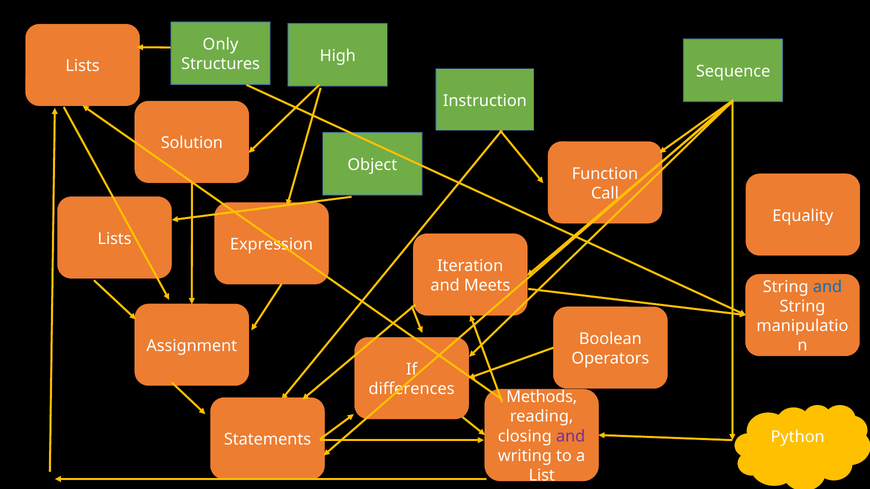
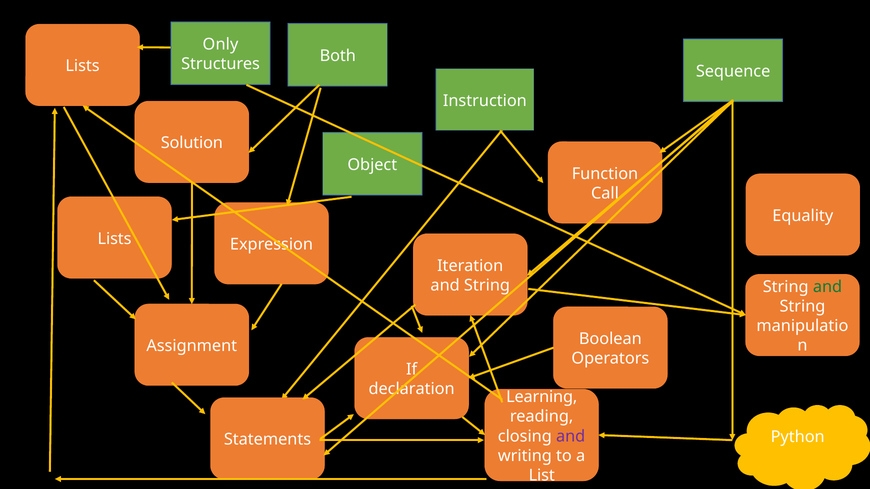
High: High -> Both
Meets at (487, 286): Meets -> String
and at (827, 287) colour: blue -> green
differences: differences -> declaration
Methods: Methods -> Learning
